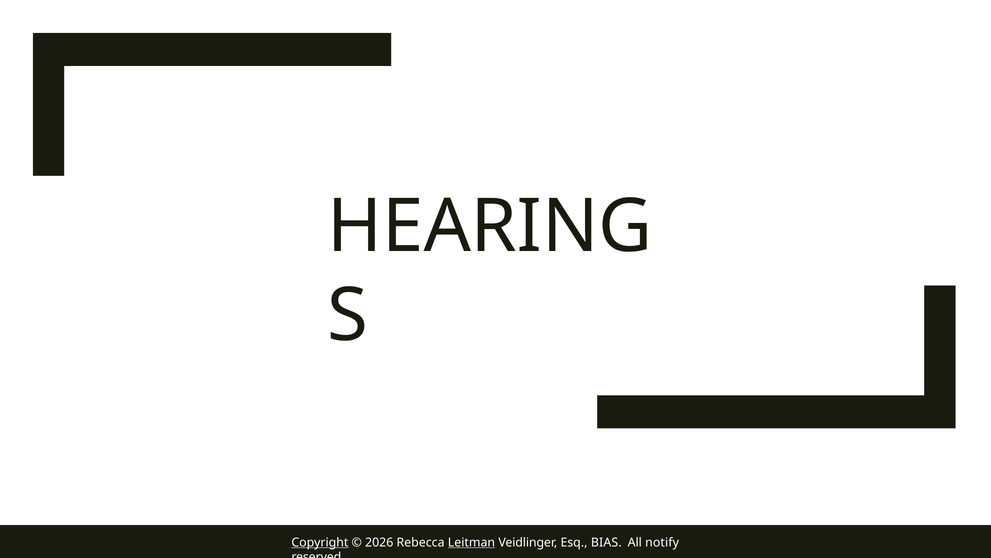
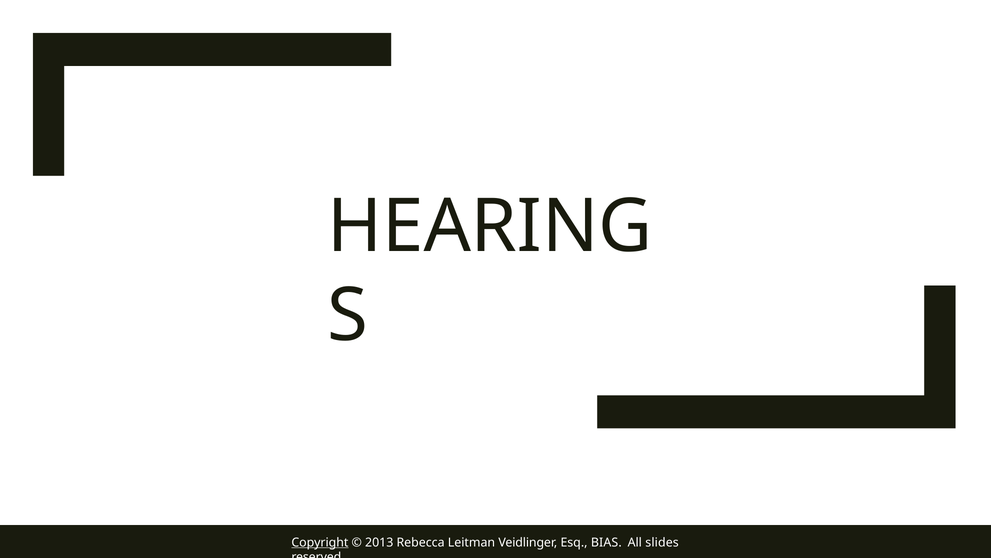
2026: 2026 -> 2013
Leitman underline: present -> none
notify: notify -> slides
